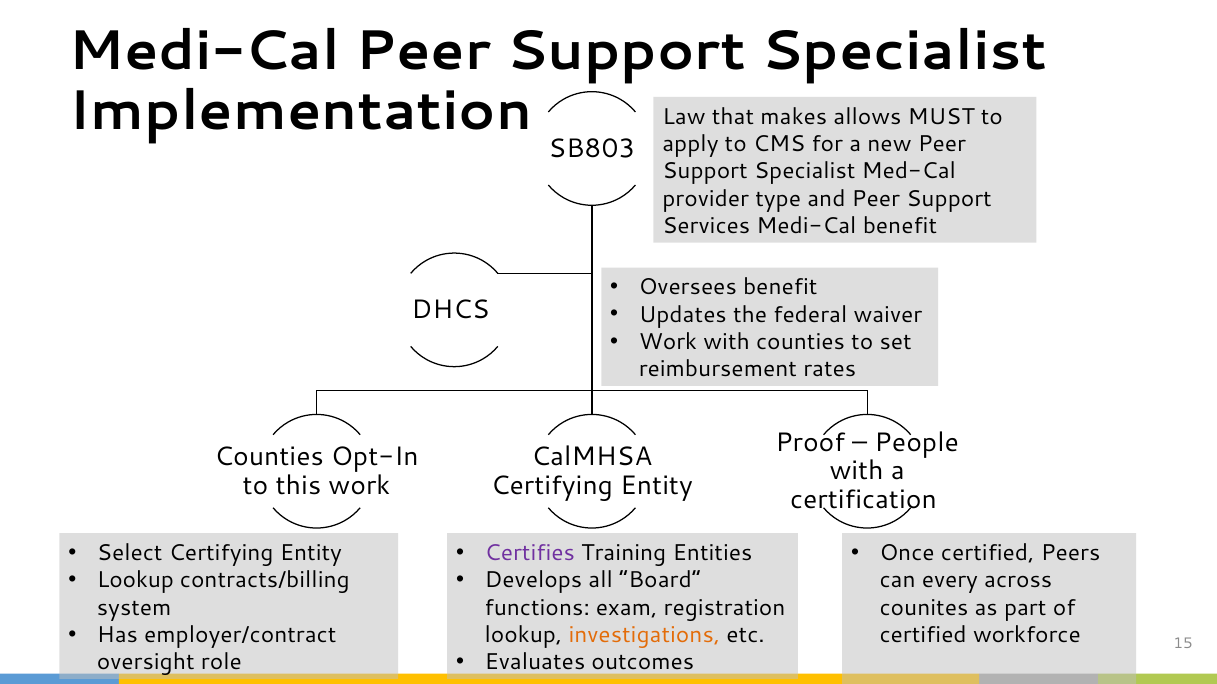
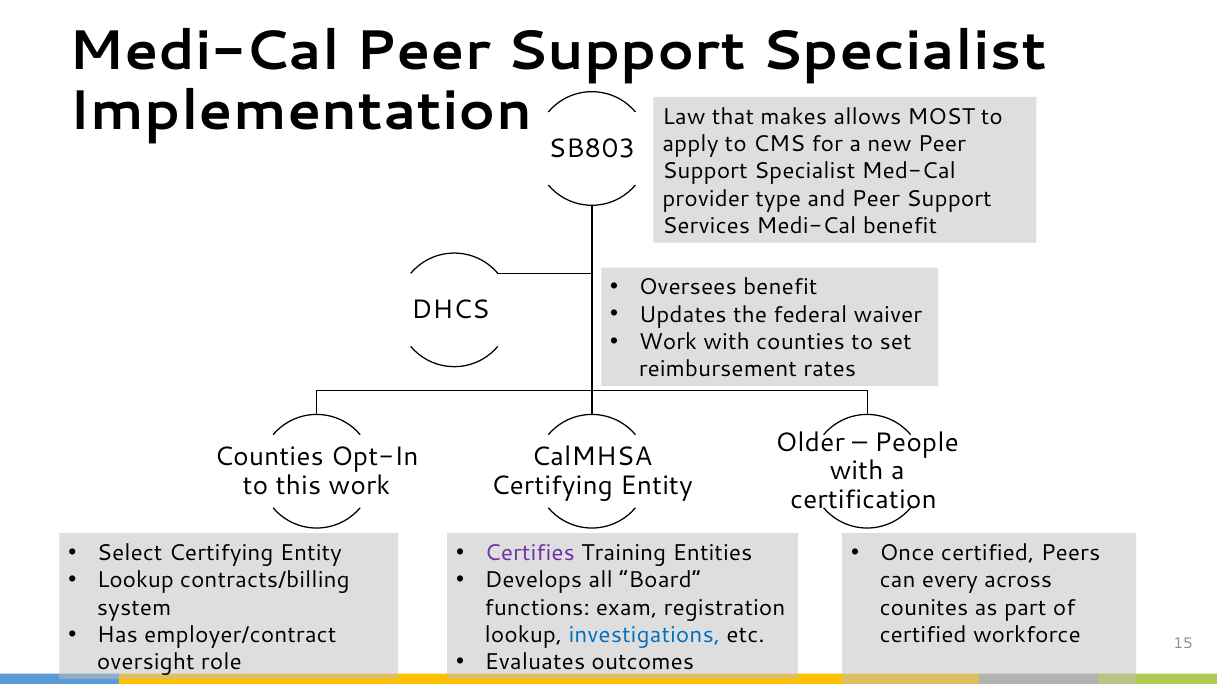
MUST: MUST -> MOST
Proof: Proof -> Older
investigations colour: orange -> blue
